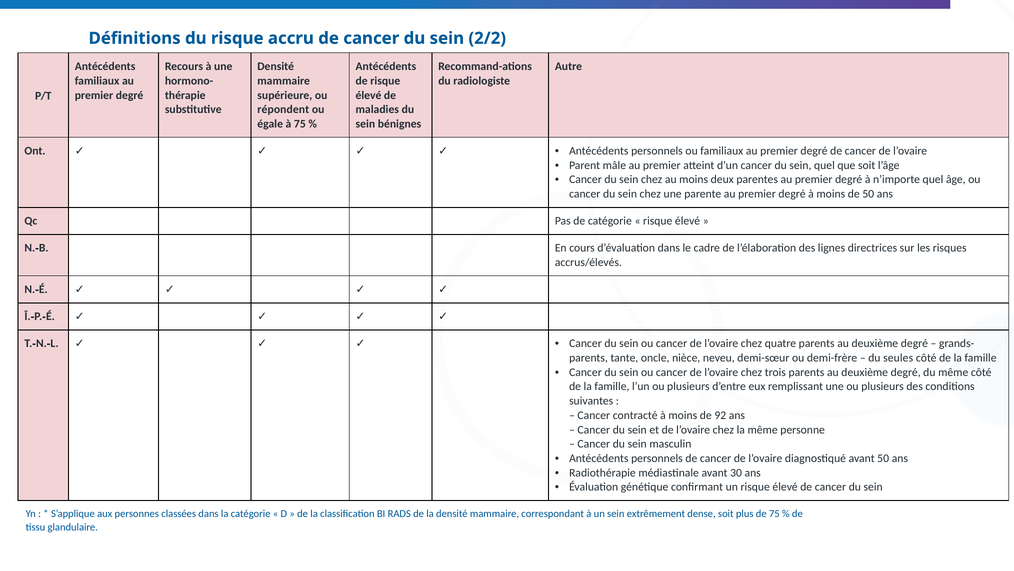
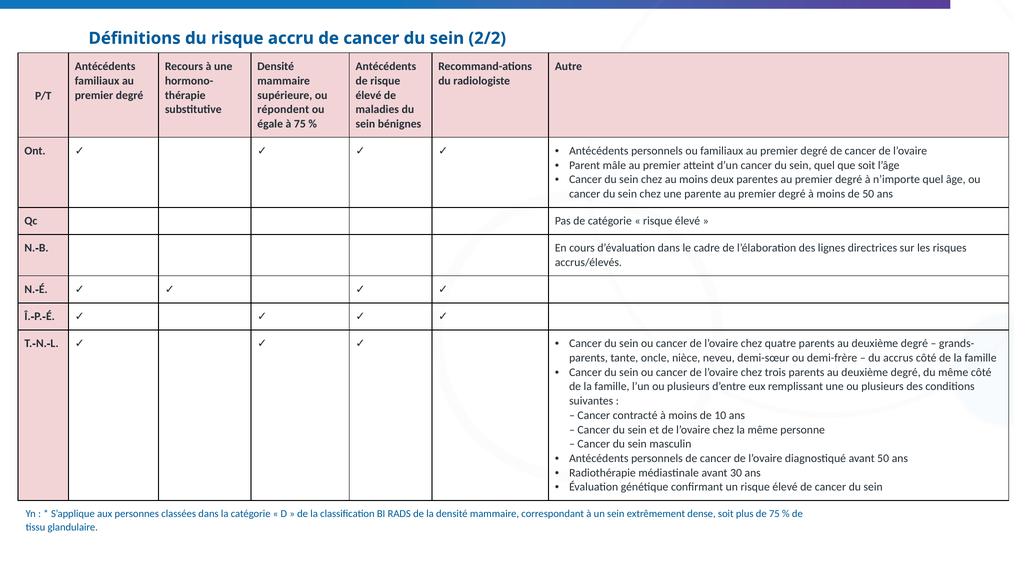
seules: seules -> accrus
92: 92 -> 10
